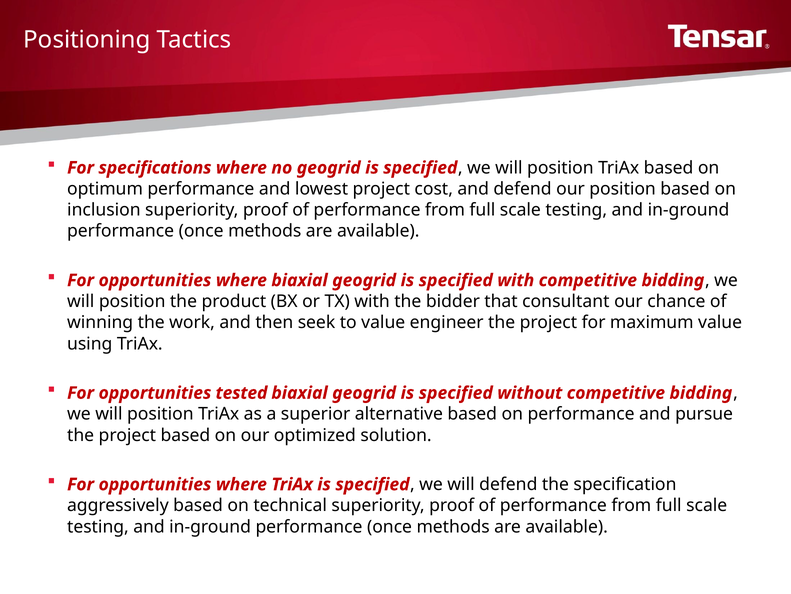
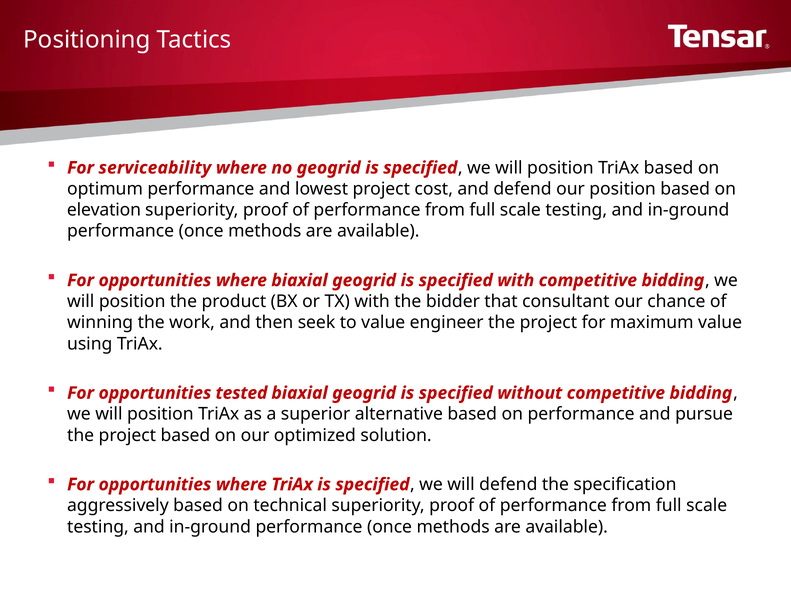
specifications: specifications -> serviceability
inclusion: inclusion -> elevation
